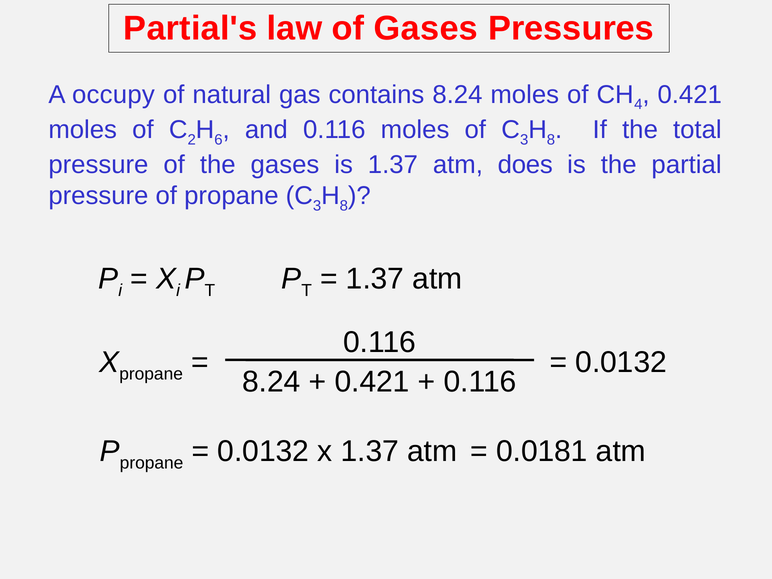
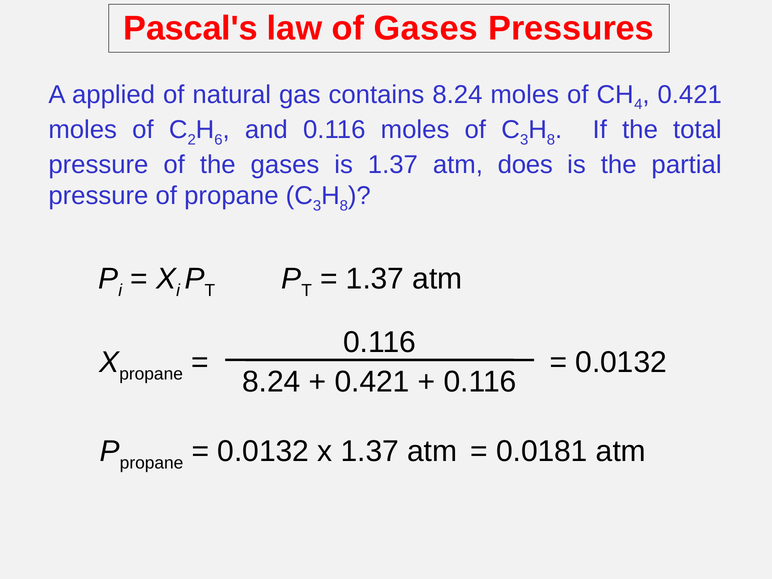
Partial's: Partial's -> Pascal's
occupy: occupy -> applied
